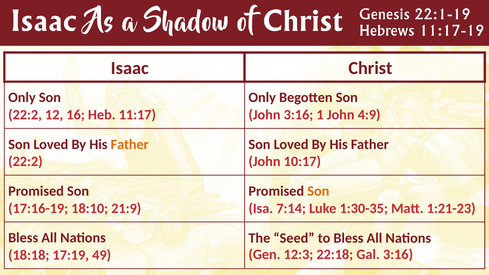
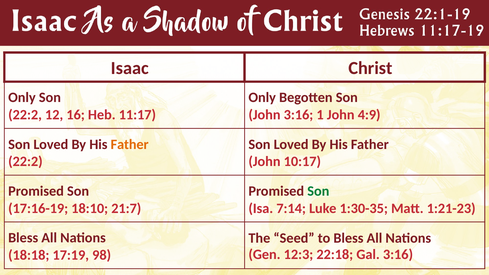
Son at (318, 191) colour: orange -> green
21:9: 21:9 -> 21:7
49: 49 -> 98
